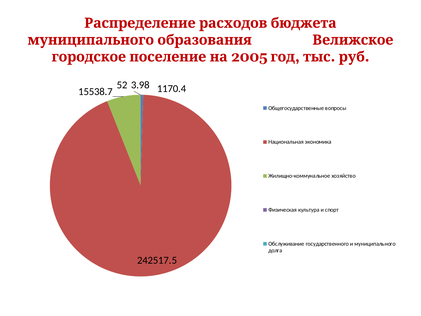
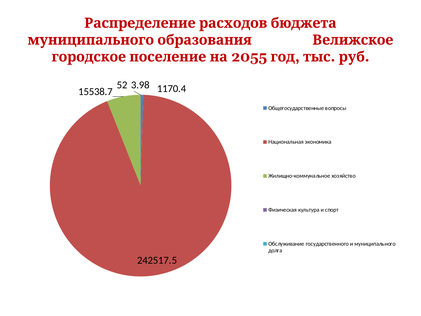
2005: 2005 -> 2055
